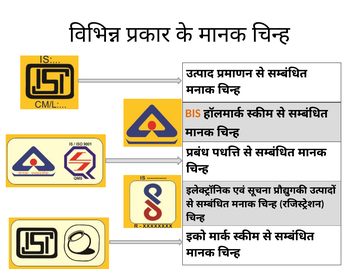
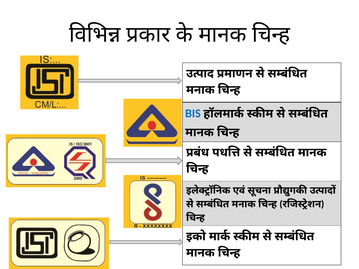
BIS colour: orange -> blue
